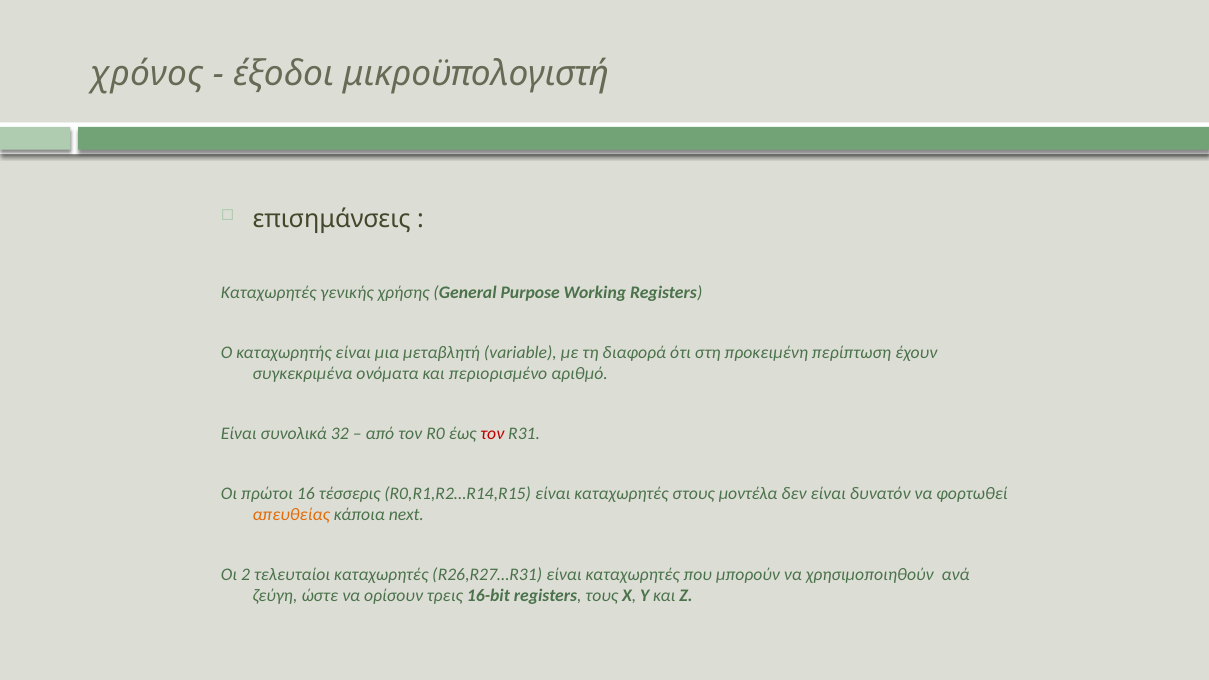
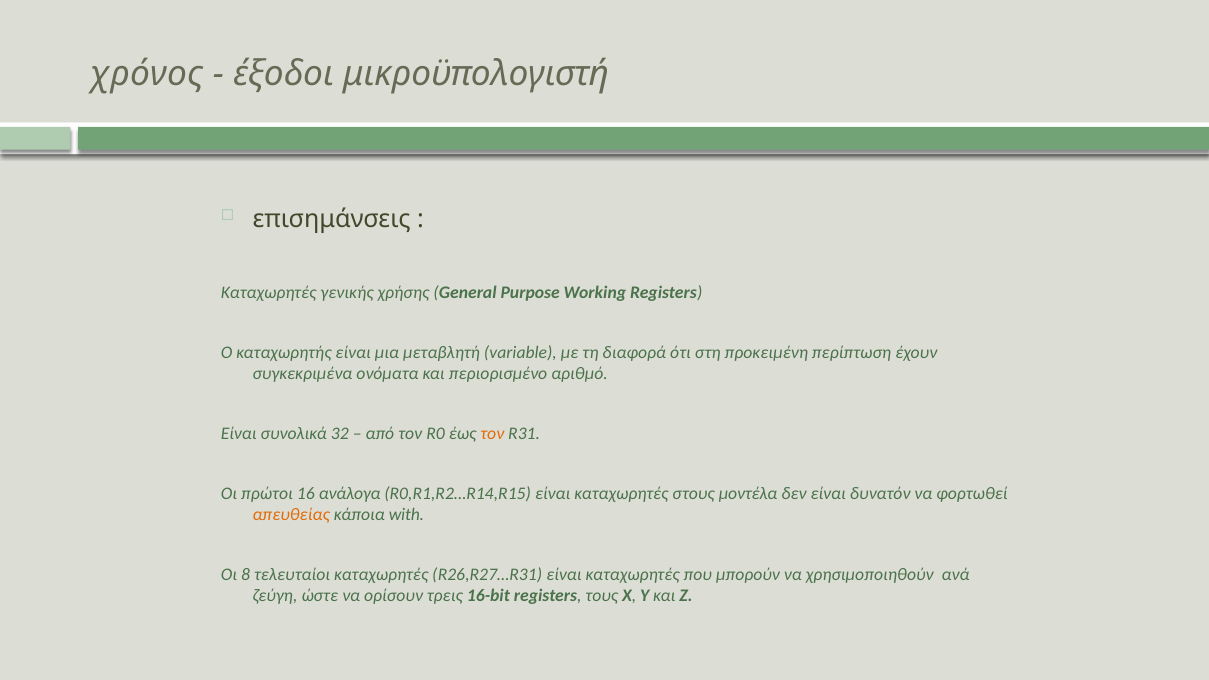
τον at (492, 434) colour: red -> orange
τέσσερις: τέσσερις -> ανάλογα
next: next -> with
2: 2 -> 8
